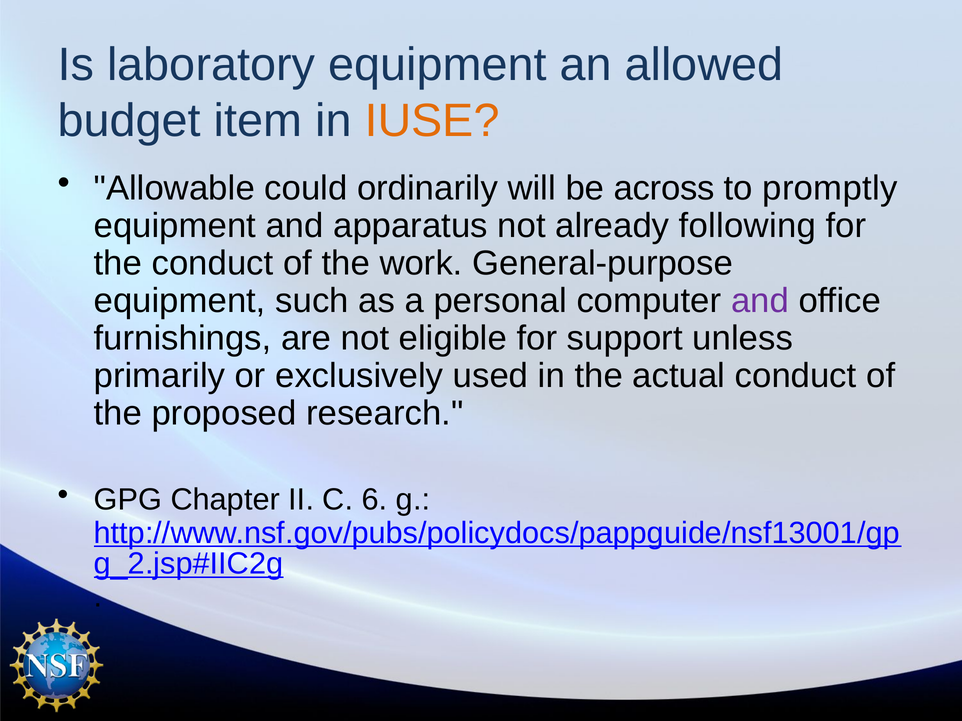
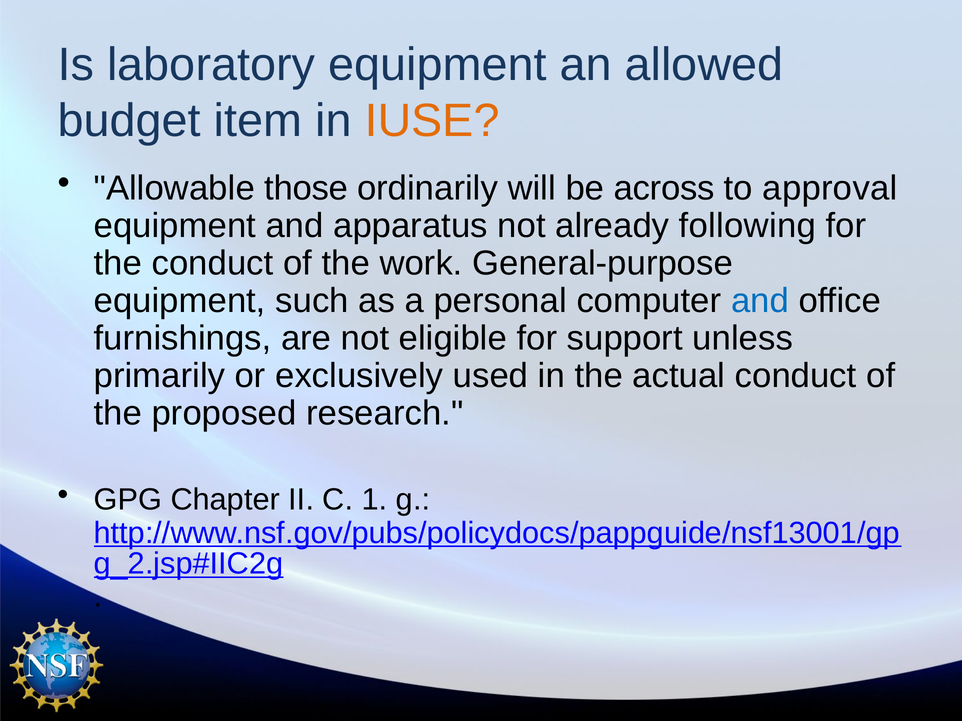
could: could -> those
promptly: promptly -> approval
and at (760, 301) colour: purple -> blue
6: 6 -> 1
